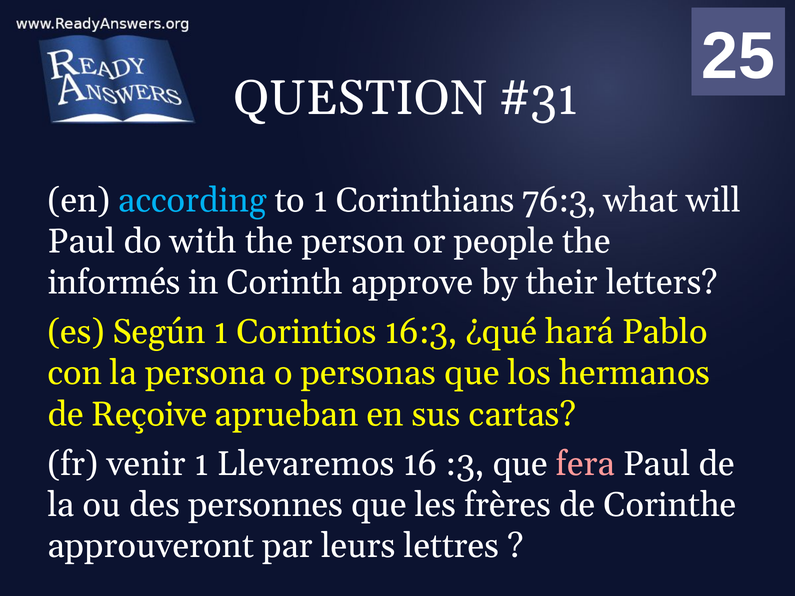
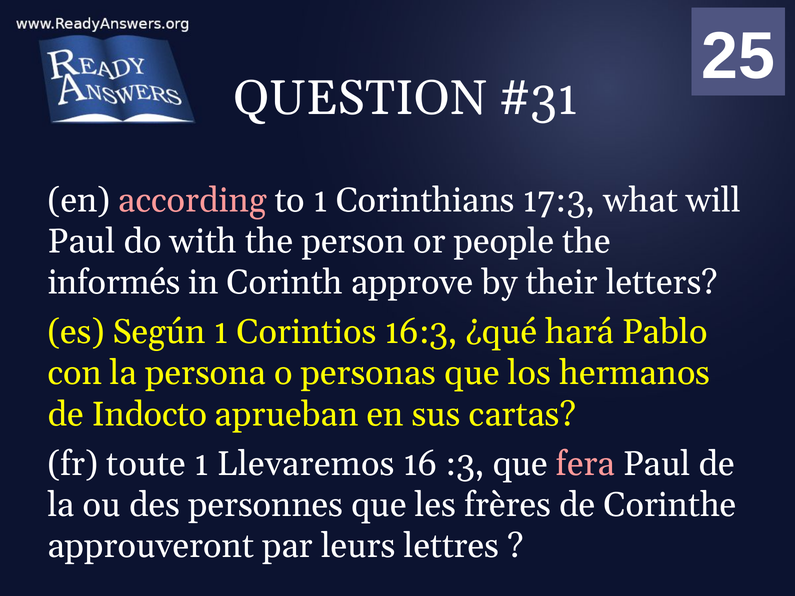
according colour: light blue -> pink
76:3: 76:3 -> 17:3
Reçoive: Reçoive -> Indocto
venir: venir -> toute
